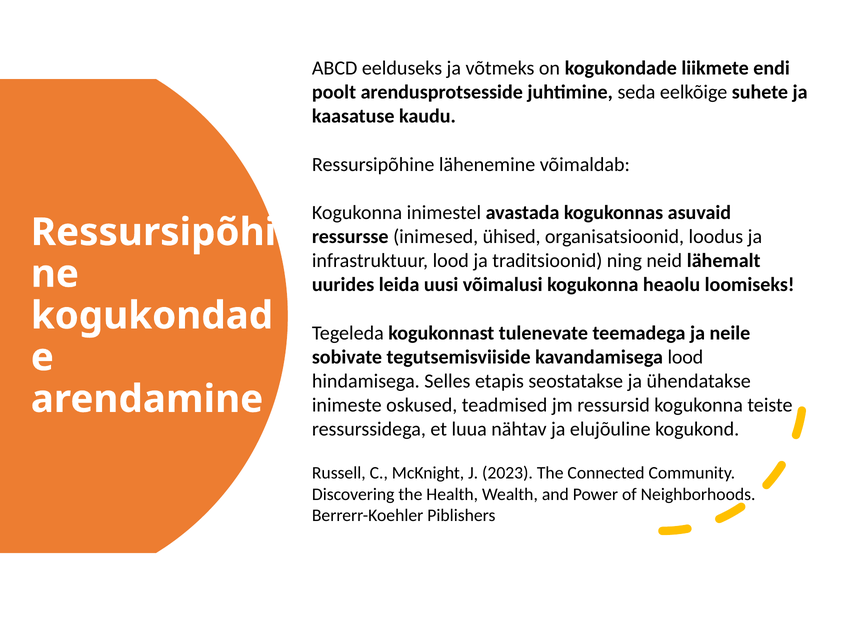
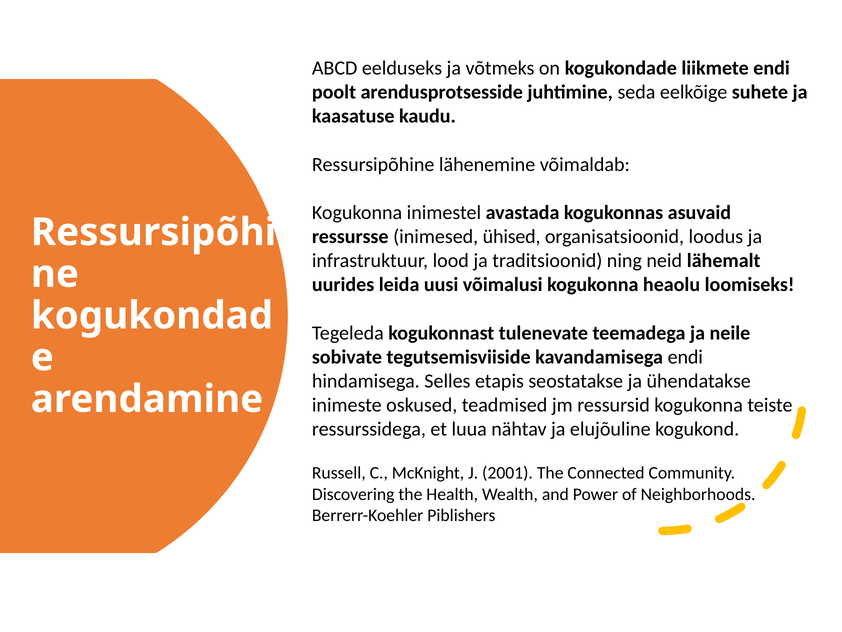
kavandamisega lood: lood -> endi
2023: 2023 -> 2001
